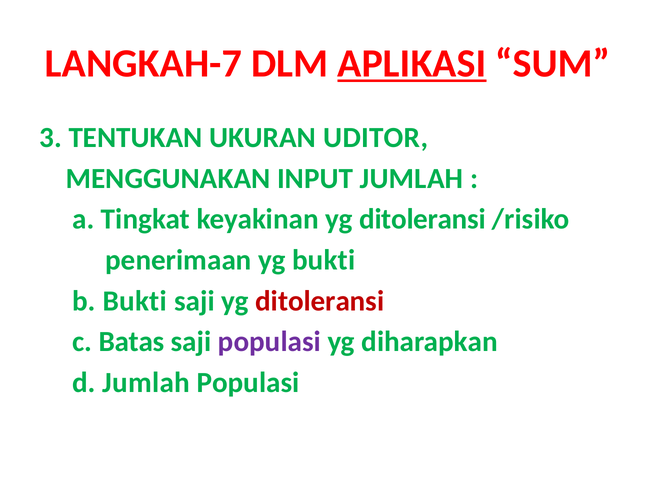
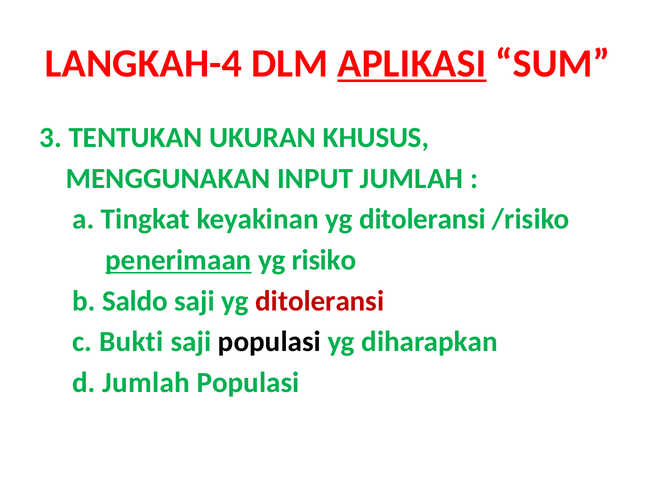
LANGKAH-7: LANGKAH-7 -> LANGKAH-4
UDITOR: UDITOR -> KHUSUS
penerimaan underline: none -> present
yg bukti: bukti -> risiko
b Bukti: Bukti -> Saldo
Batas: Batas -> Bukti
populasi at (269, 342) colour: purple -> black
